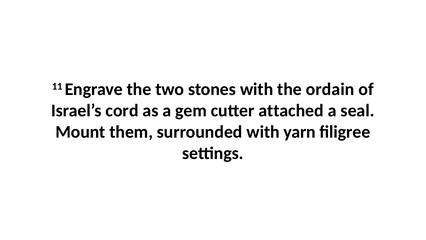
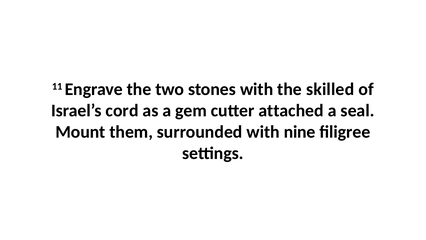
ordain: ordain -> skilled
yarn: yarn -> nine
